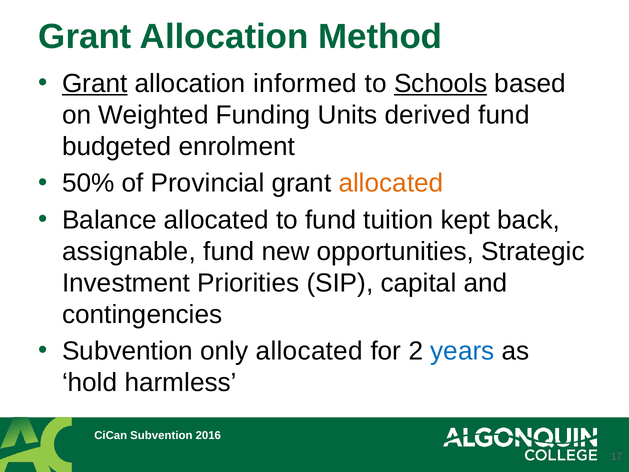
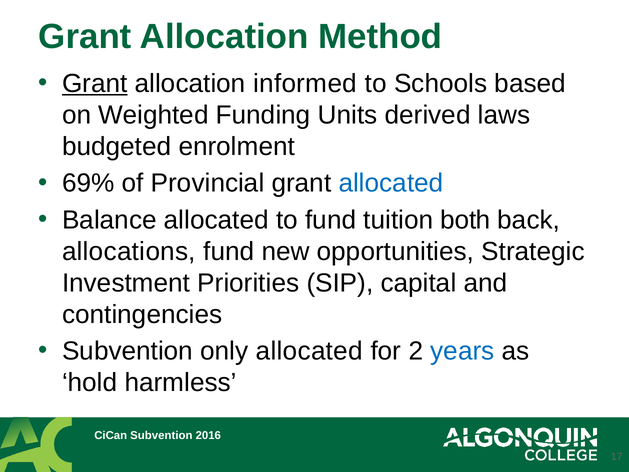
Schools underline: present -> none
derived fund: fund -> laws
50%: 50% -> 69%
allocated at (391, 183) colour: orange -> blue
kept: kept -> both
assignable: assignable -> allocations
